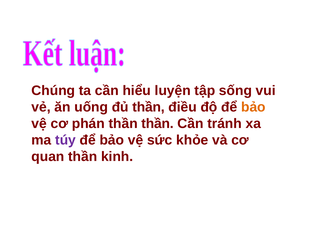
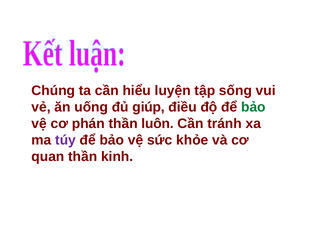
đủ thần: thần -> giúp
bảo at (253, 107) colour: orange -> green
thần thần: thần -> luôn
